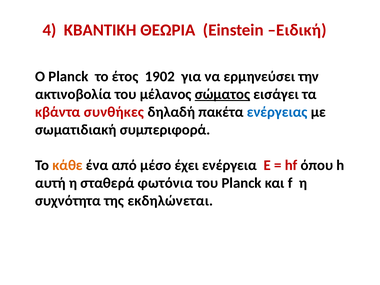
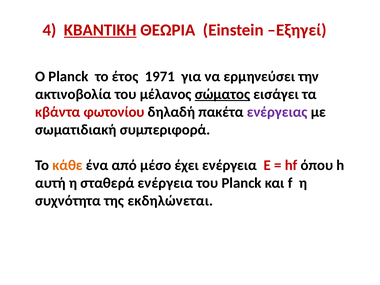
ΚΒΑΝΤΙΚΗ underline: none -> present
Ειδική: Ειδική -> Εξηγεί
1902: 1902 -> 1971
συνθήκες: συνθήκες -> φωτονίου
ενέργειας colour: blue -> purple
σταθερά φωτόνια: φωτόνια -> ενέργεια
